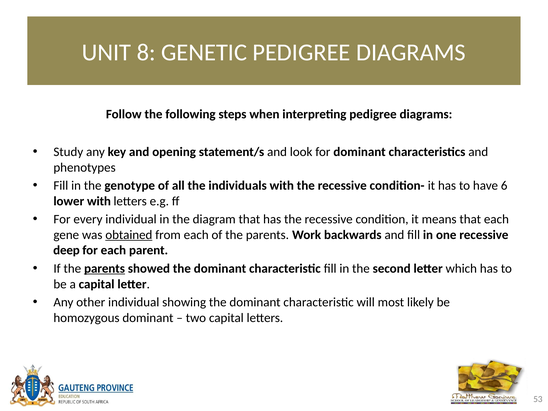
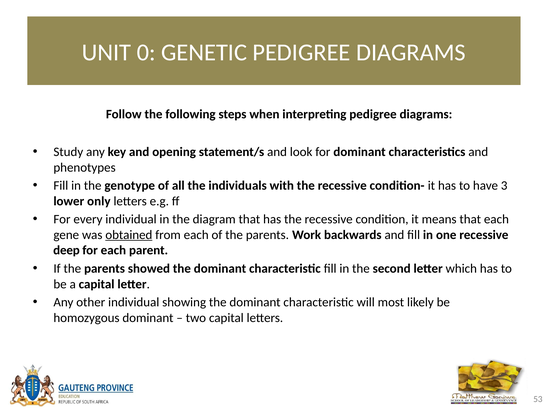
8: 8 -> 0
6: 6 -> 3
lower with: with -> only
parents at (105, 269) underline: present -> none
